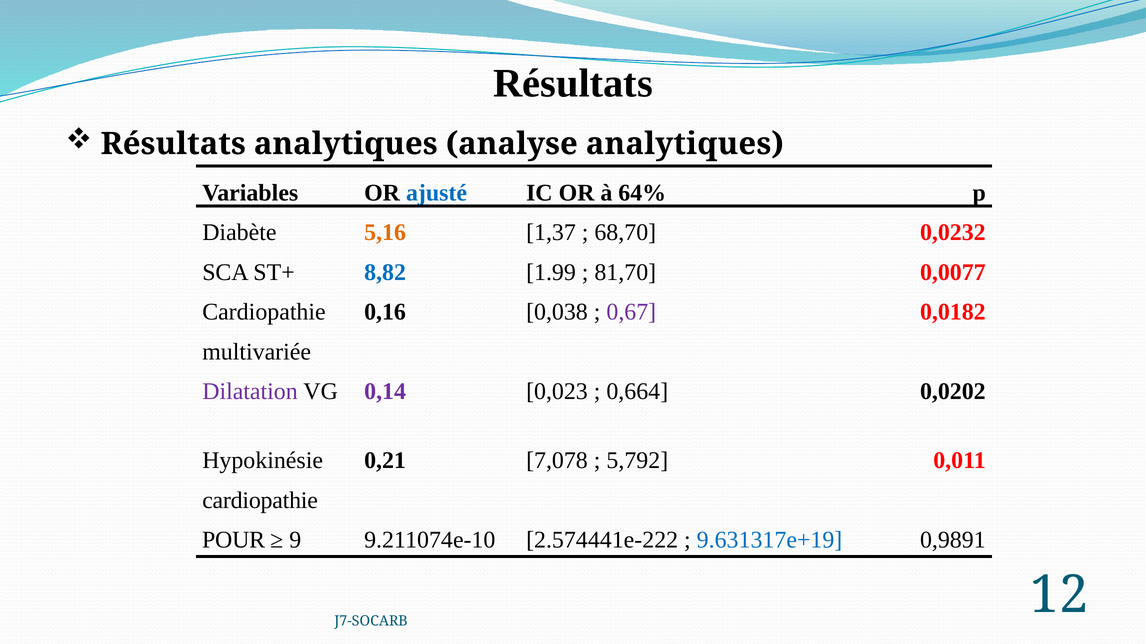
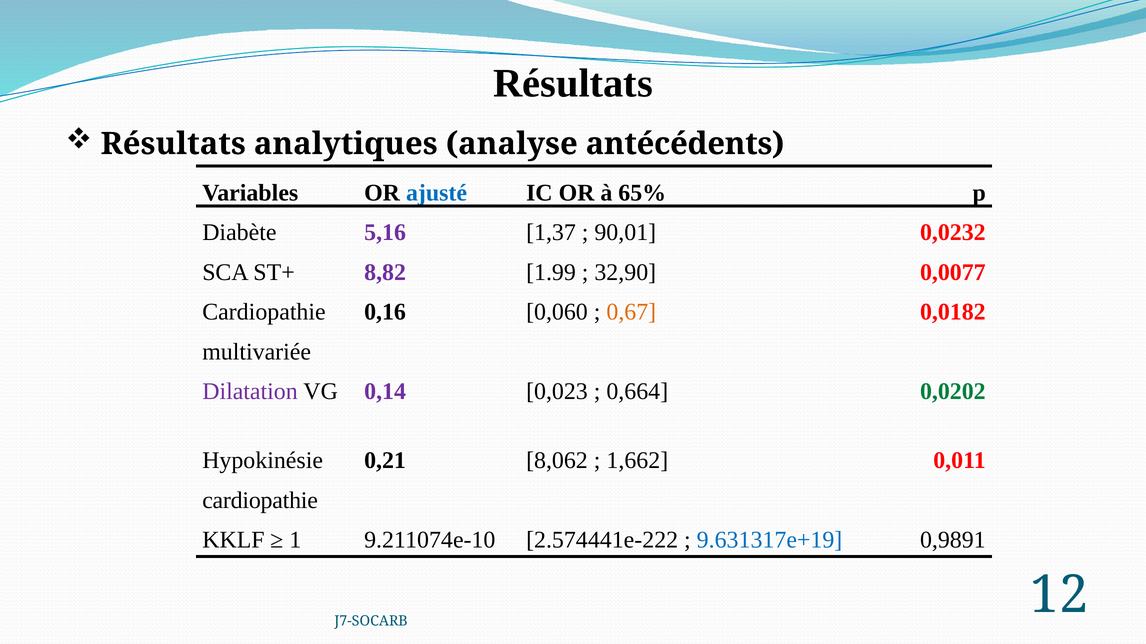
analyse analytiques: analytiques -> antécédents
64%: 64% -> 65%
5,16 colour: orange -> purple
68,70: 68,70 -> 90,01
8,82 colour: blue -> purple
81,70: 81,70 -> 32,90
0,038: 0,038 -> 0,060
0,67 colour: purple -> orange
0,0202 colour: black -> green
7,078: 7,078 -> 8,062
5,792: 5,792 -> 1,662
POUR: POUR -> KKLF
9: 9 -> 1
